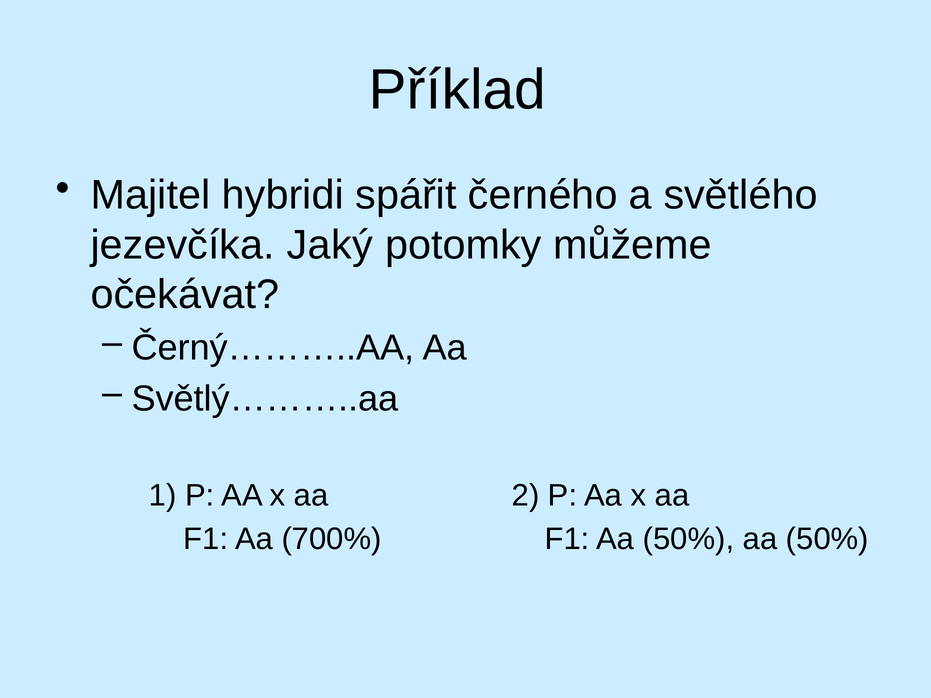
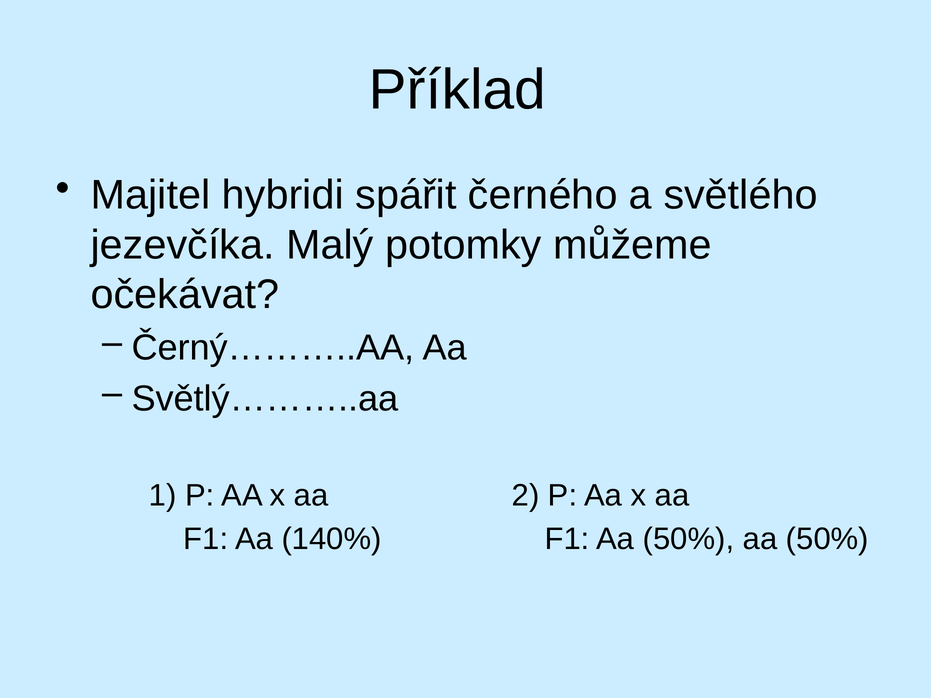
Jaký: Jaký -> Malý
700%: 700% -> 140%
